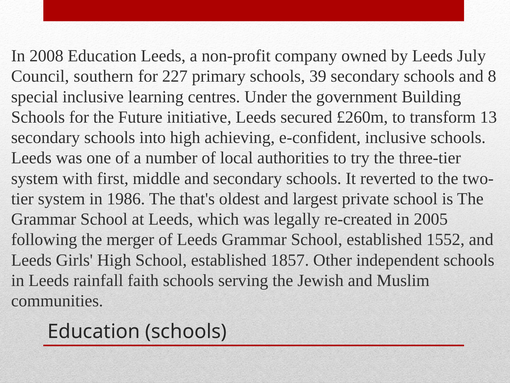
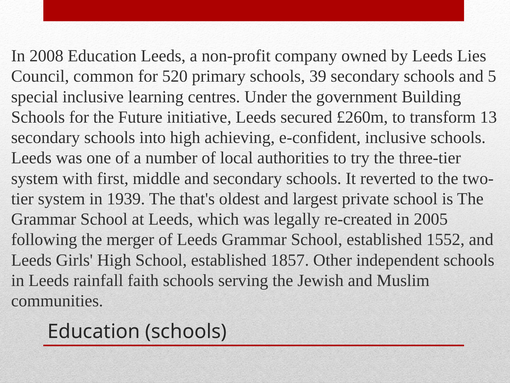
July: July -> Lies
southern: southern -> common
227: 227 -> 520
8: 8 -> 5
1986: 1986 -> 1939
